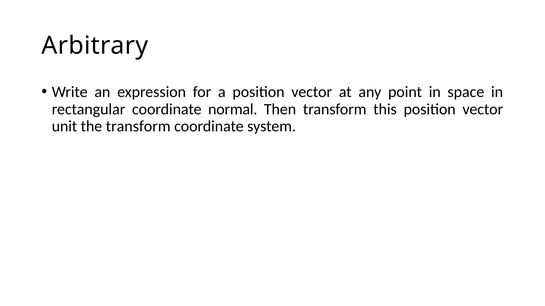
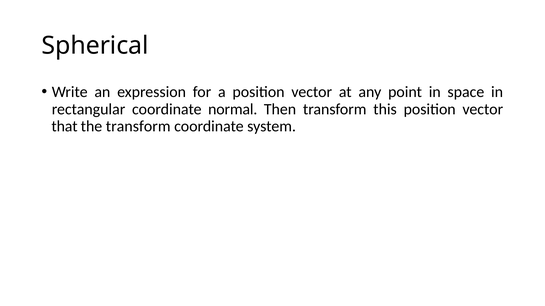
Arbitrary: Arbitrary -> Spherical
unit: unit -> that
